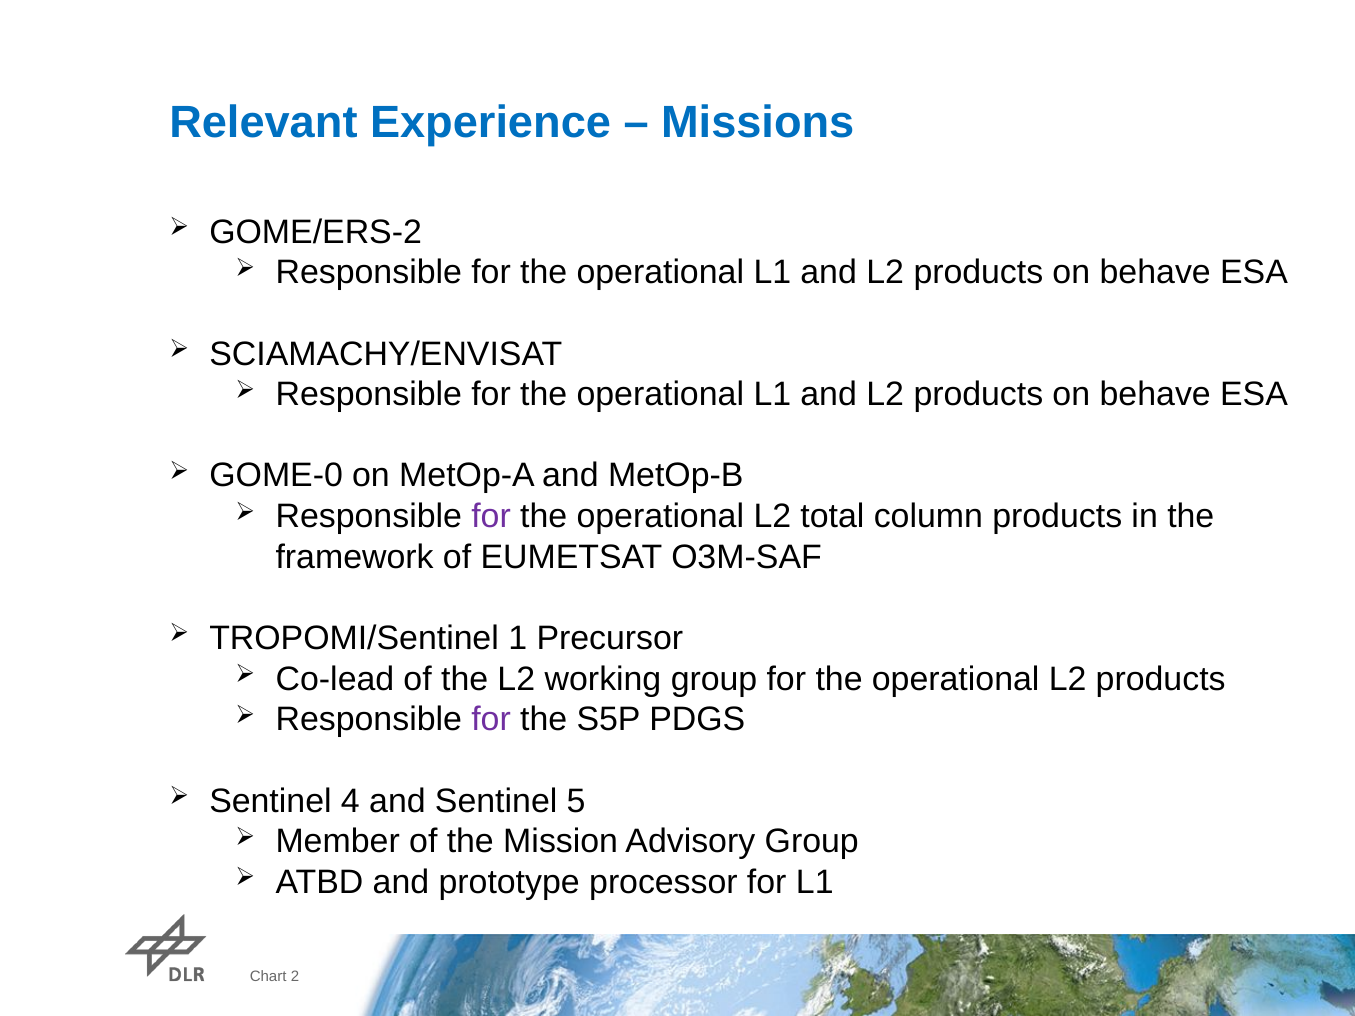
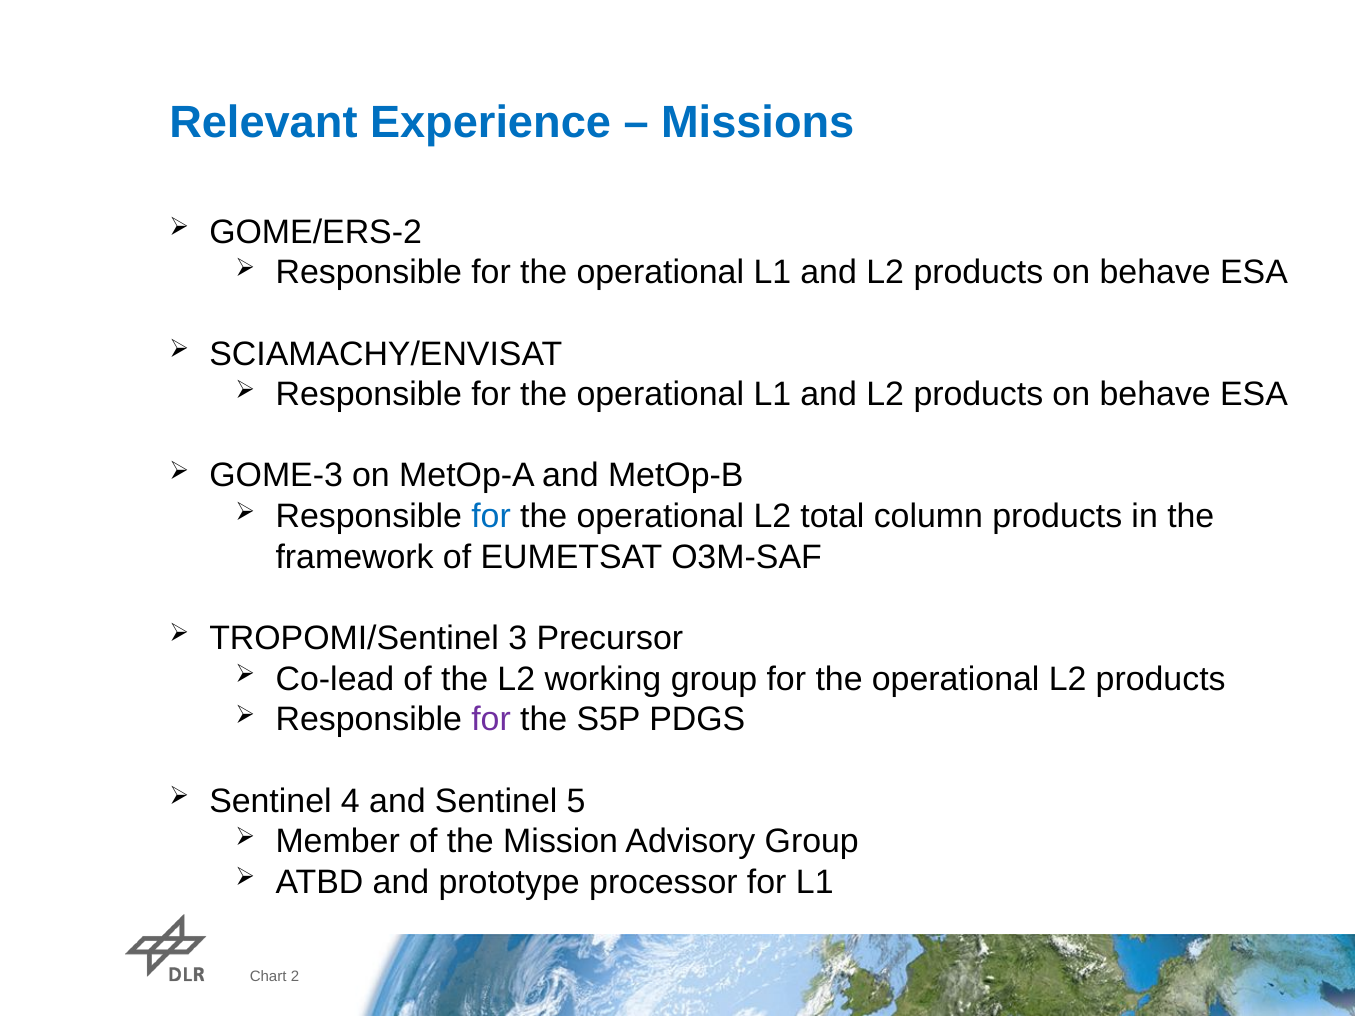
GOME-0: GOME-0 -> GOME-3
for at (491, 517) colour: purple -> blue
1: 1 -> 3
